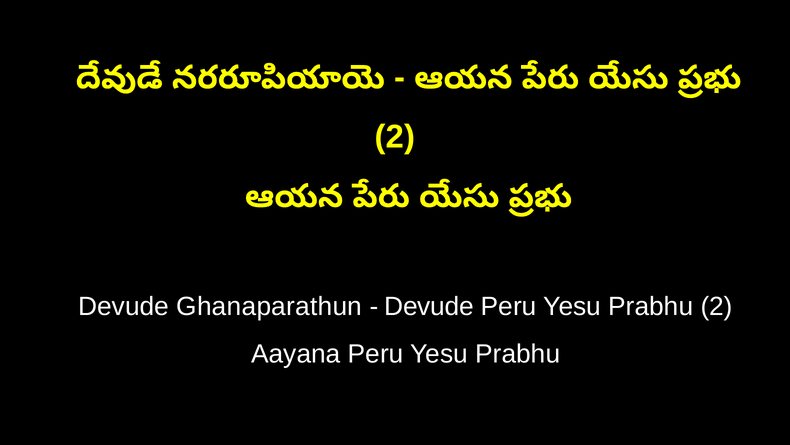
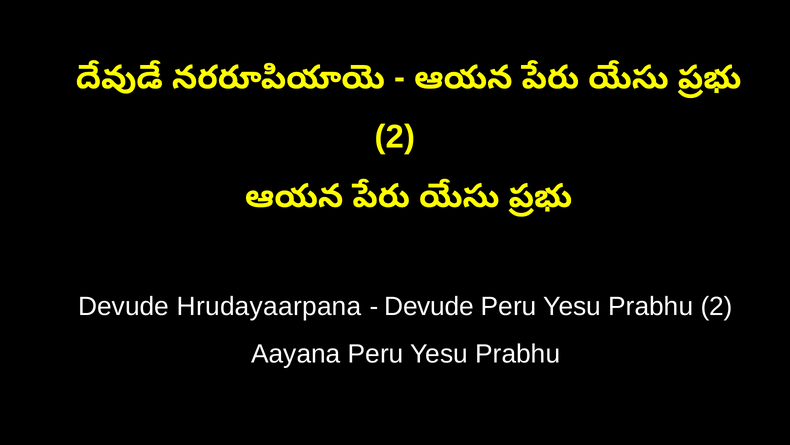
Ghanaparathun: Ghanaparathun -> Hrudayaarpana
